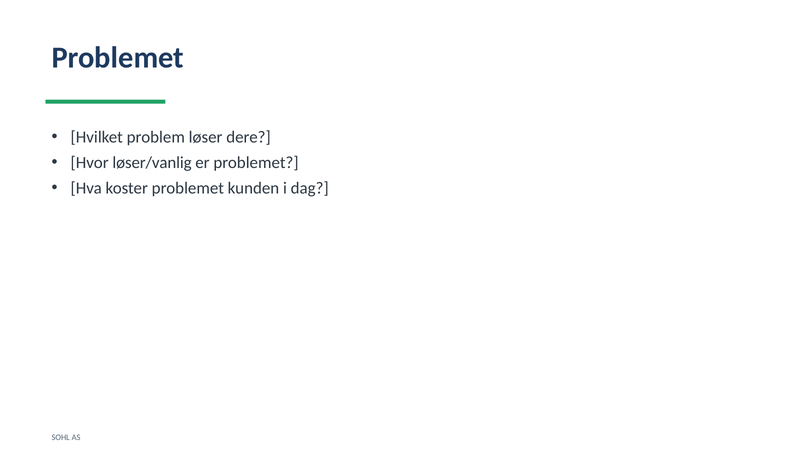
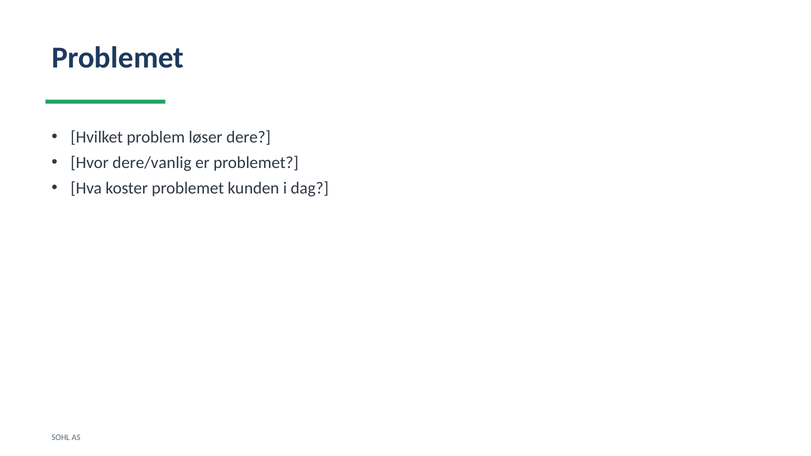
løser/vanlig: løser/vanlig -> dere/vanlig
